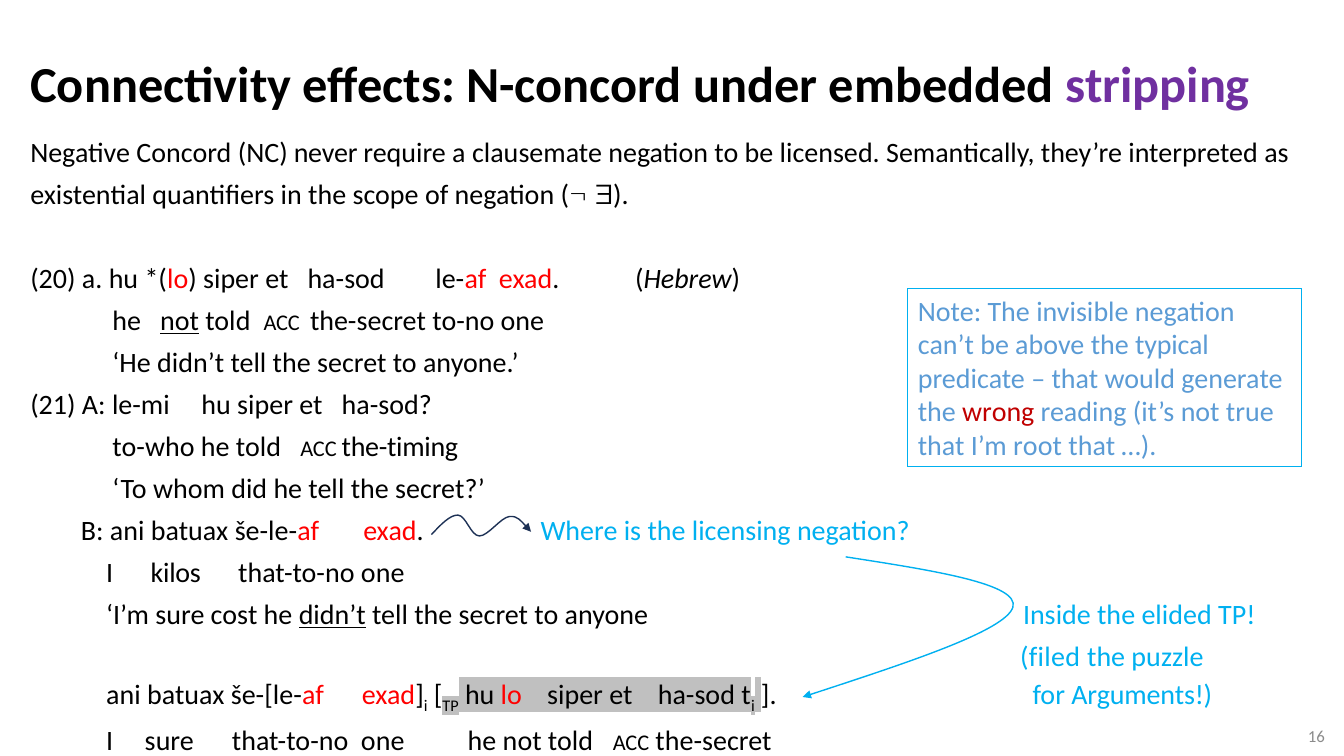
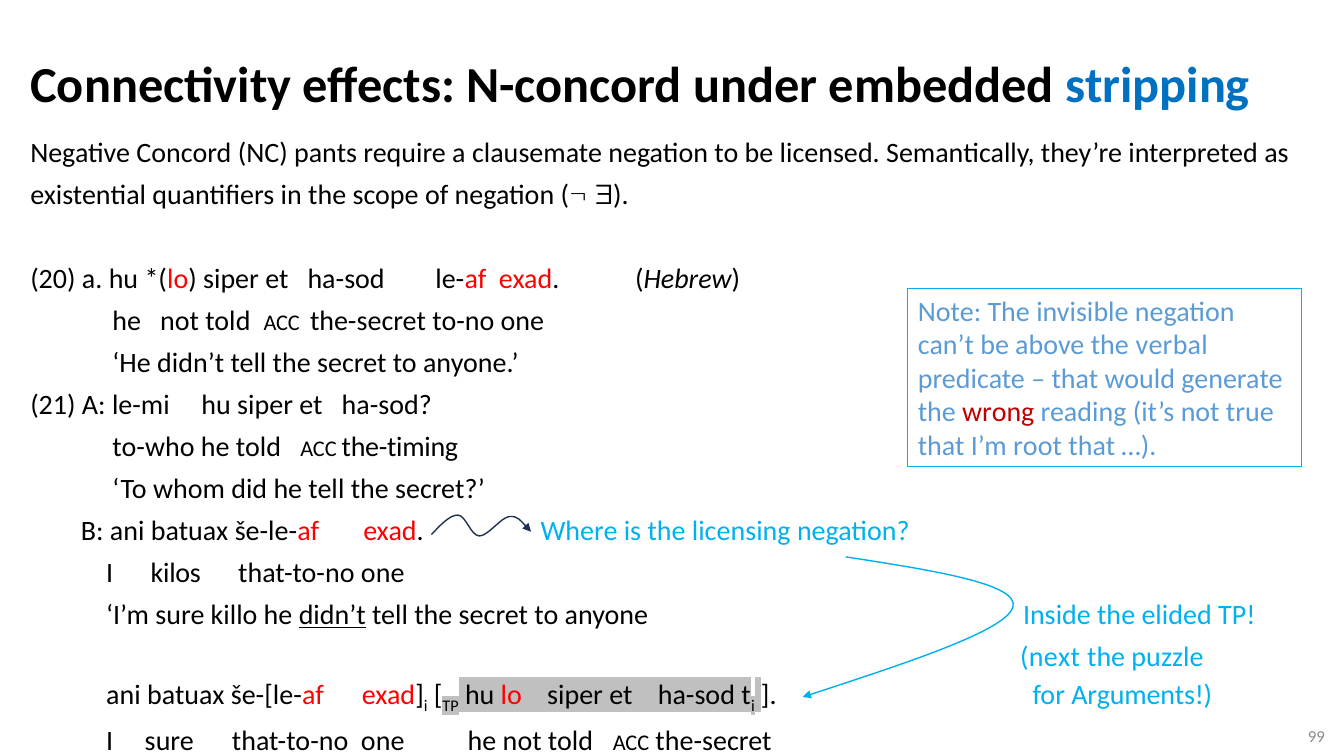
stripping colour: purple -> blue
never: never -> pants
not at (180, 322) underline: present -> none
typical: typical -> verbal
cost: cost -> killo
filed: filed -> next
16: 16 -> 99
